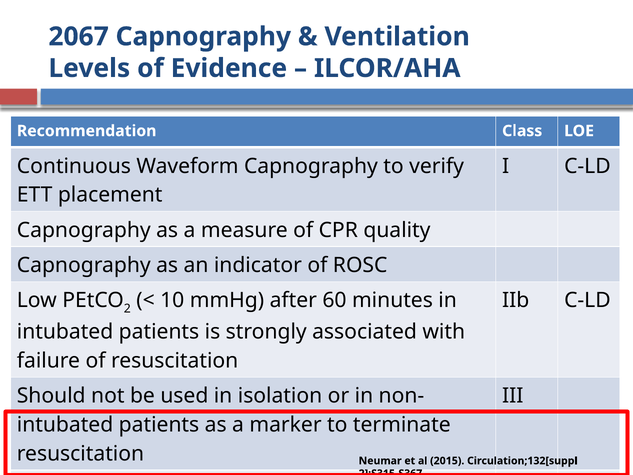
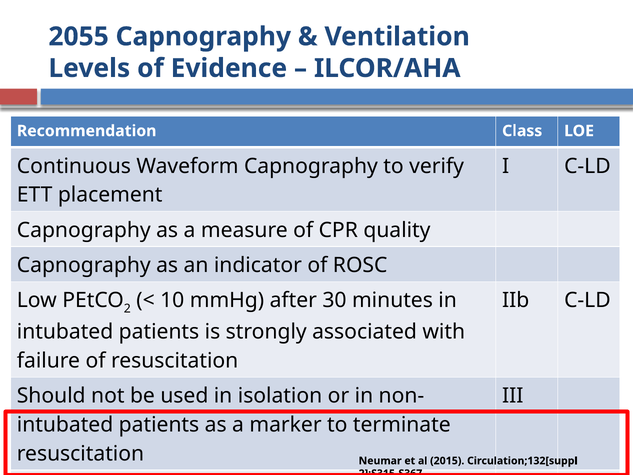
2067: 2067 -> 2055
60: 60 -> 30
